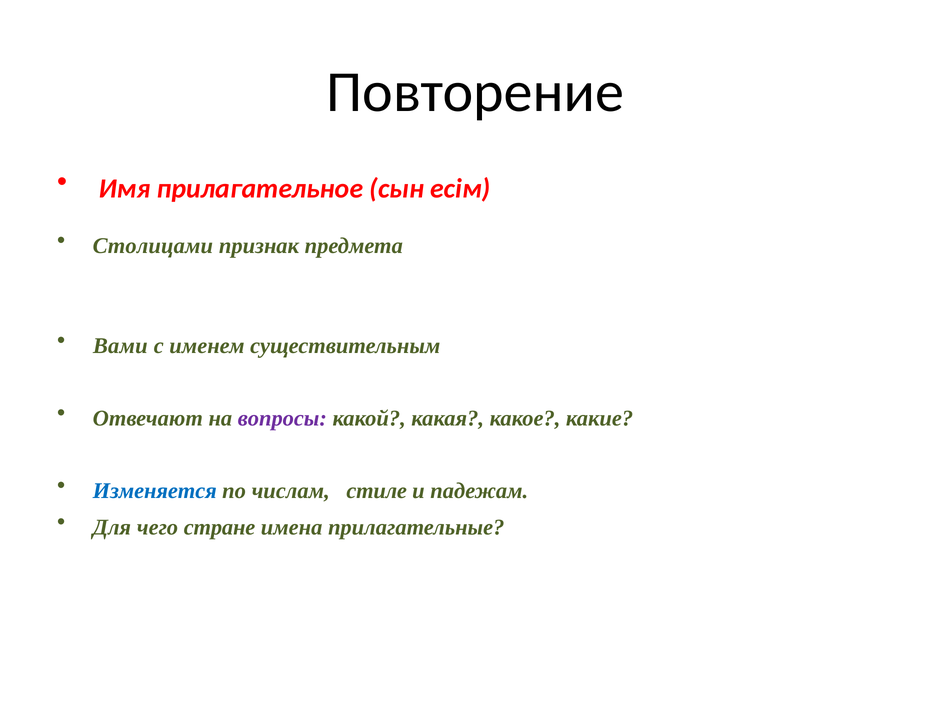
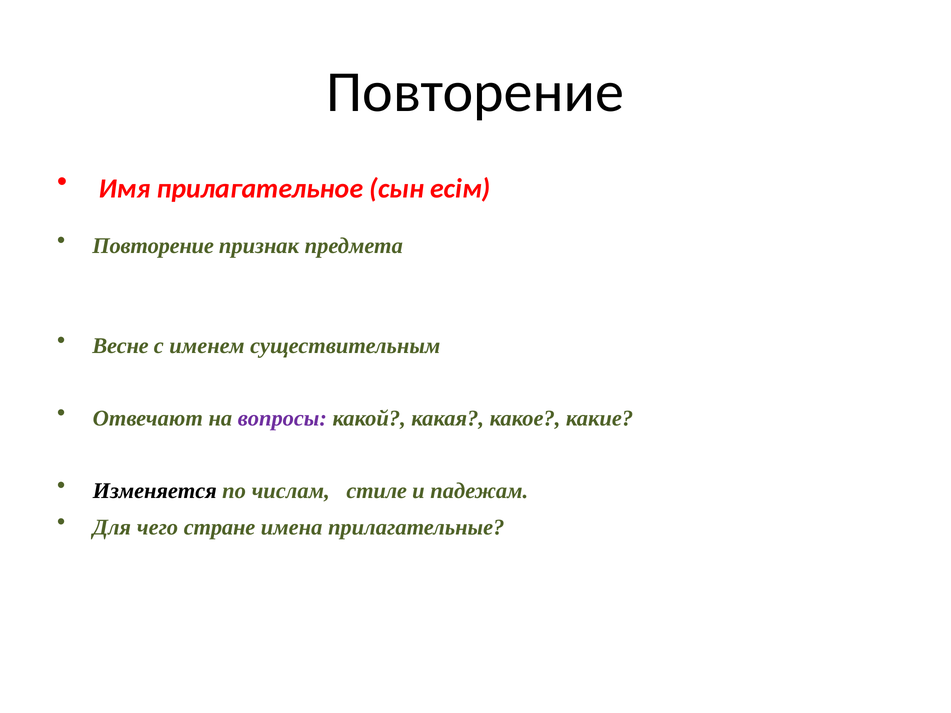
Столицами at (153, 246): Столицами -> Повторение
Вами: Вами -> Весне
Изменяется colour: blue -> black
